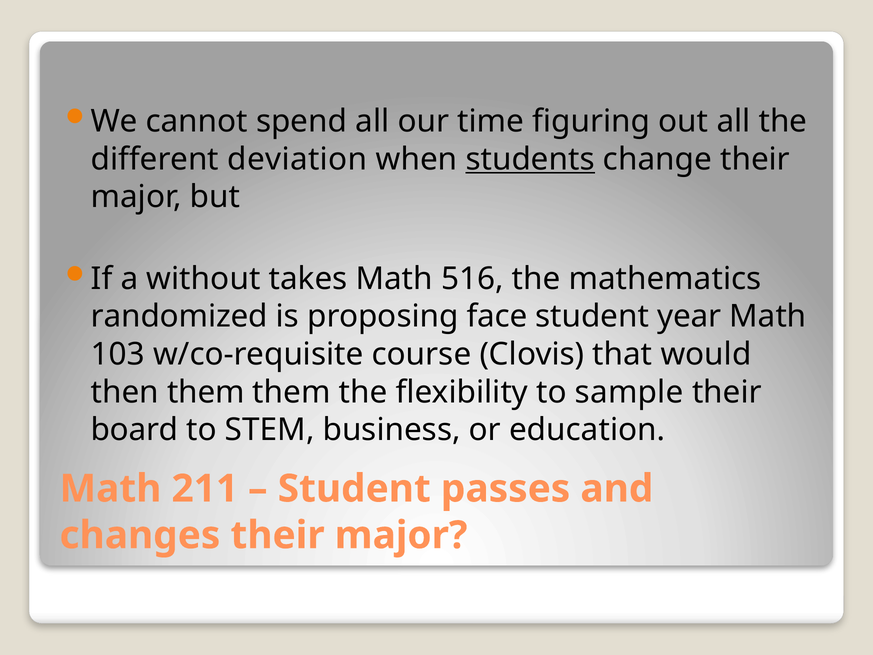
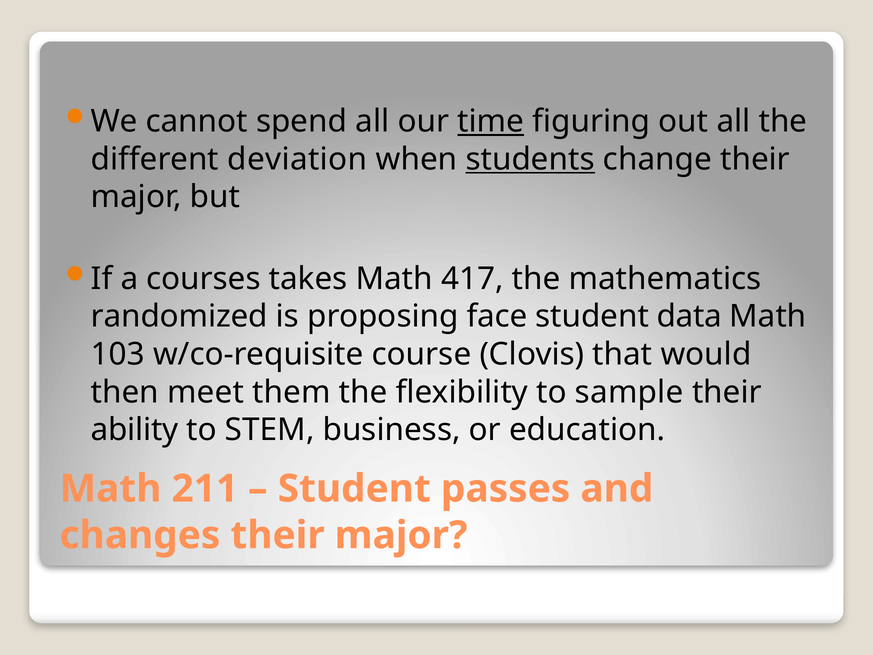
time underline: none -> present
without: without -> courses
516: 516 -> 417
year: year -> data
then them: them -> meet
board: board -> ability
